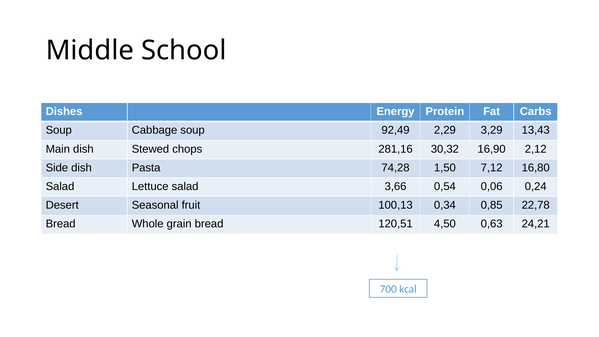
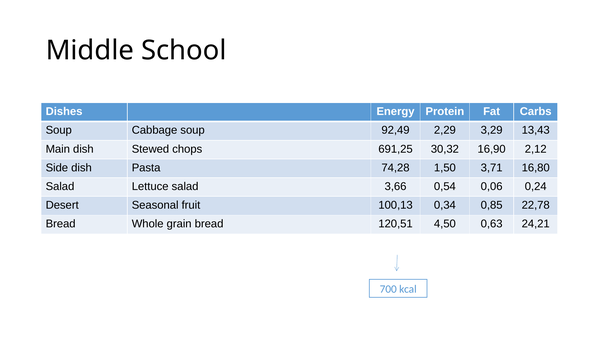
281,16: 281,16 -> 691,25
7,12: 7,12 -> 3,71
